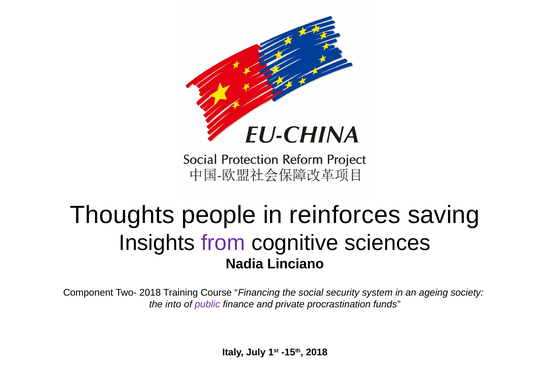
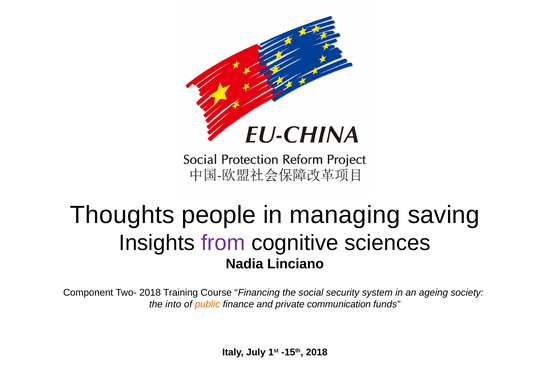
reinforces: reinforces -> managing
public colour: purple -> orange
procrastination: procrastination -> communication
